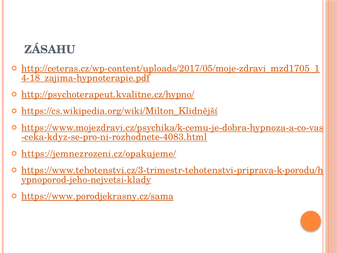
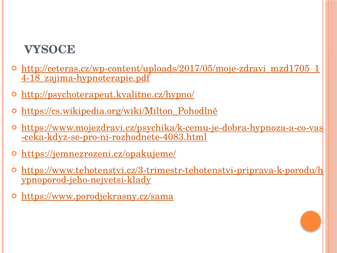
ZÁSAHU: ZÁSAHU -> VYSOCE
https://cs.wikipedia.org/wiki/Milton_Klidnější: https://cs.wikipedia.org/wiki/Milton_Klidnější -> https://cs.wikipedia.org/wiki/Milton_Pohodlně
